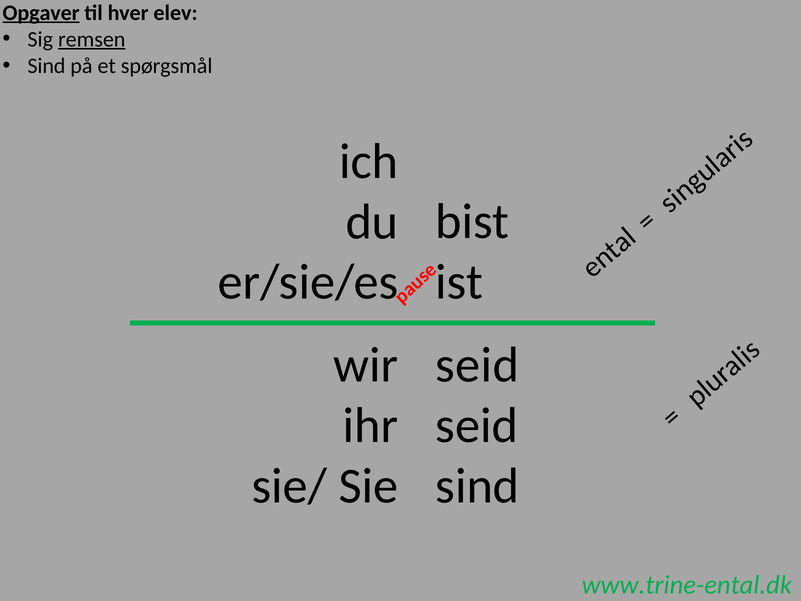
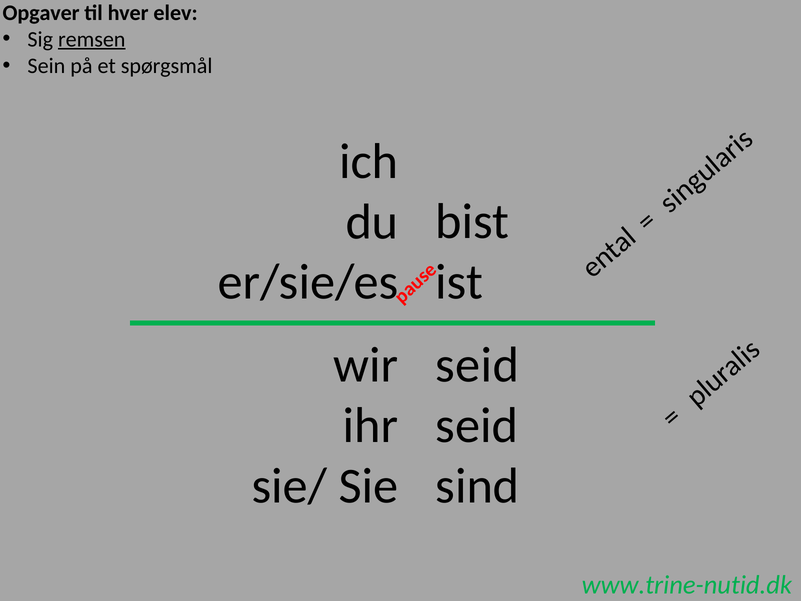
Opgaver underline: present -> none
Sind at (46, 66): Sind -> Sein
www.trine-ental.dk: www.trine-ental.dk -> www.trine-nutid.dk
